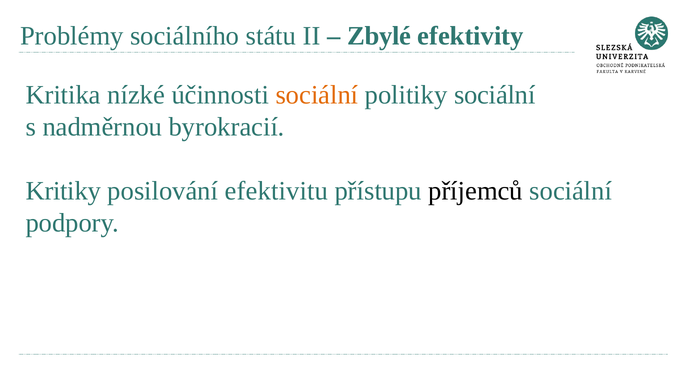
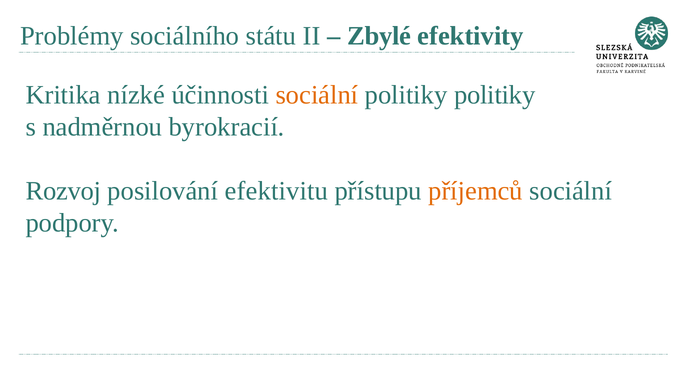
politiky sociální: sociální -> politiky
Kritiky: Kritiky -> Rozvoj
příjemců colour: black -> orange
